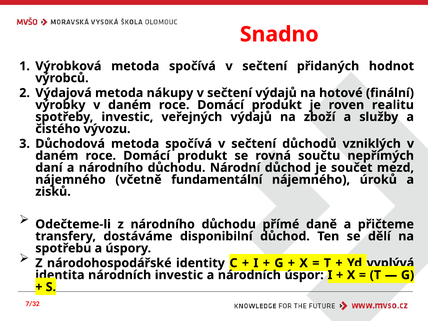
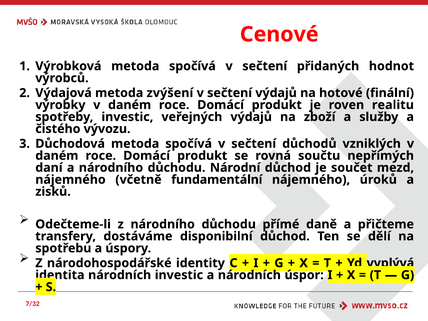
Snadno: Snadno -> Cenové
nákupy: nákupy -> zvýšení
